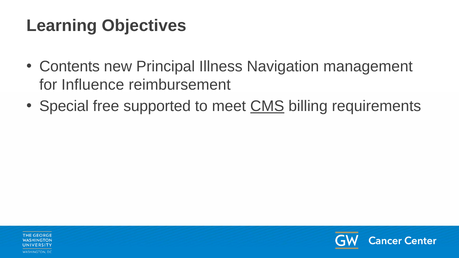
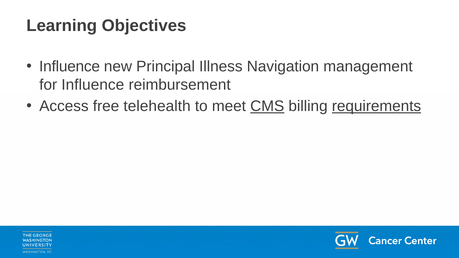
Contents at (70, 66): Contents -> Influence
Special: Special -> Access
supported: supported -> telehealth
requirements underline: none -> present
